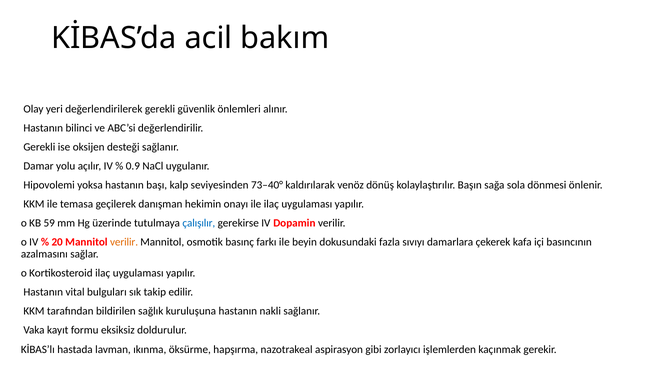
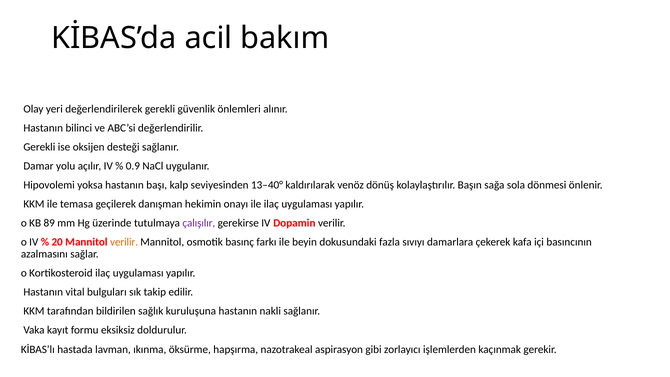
73–40°: 73–40° -> 13–40°
59: 59 -> 89
çalışılır colour: blue -> purple
